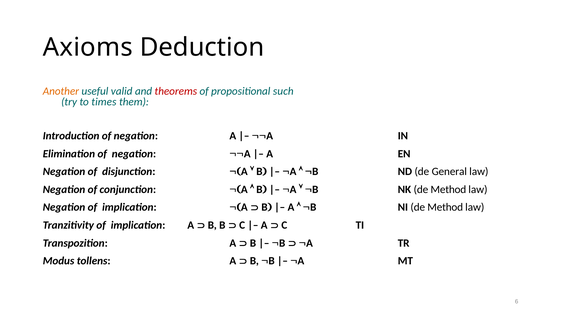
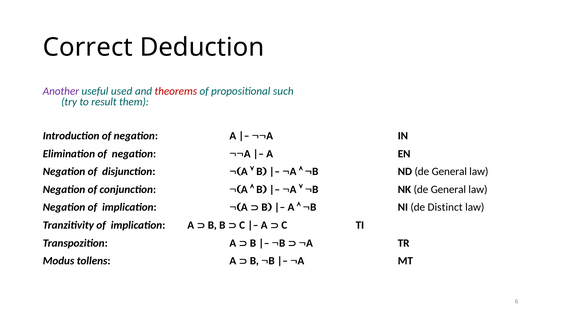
Axioms: Axioms -> Correct
Another colour: orange -> purple
valid: valid -> used
times: times -> result
NK de Method: Method -> General
NI de Method: Method -> Distinct
